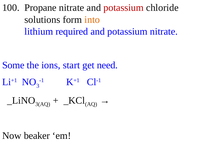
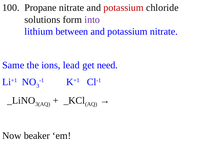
into colour: orange -> purple
required: required -> between
Some: Some -> Same
start: start -> lead
